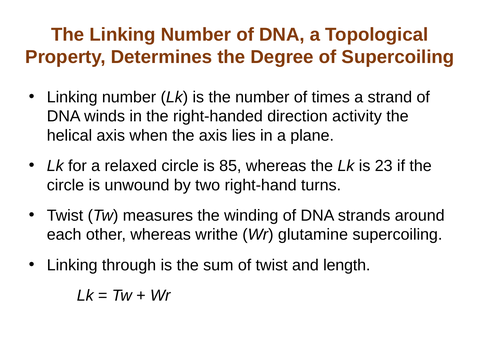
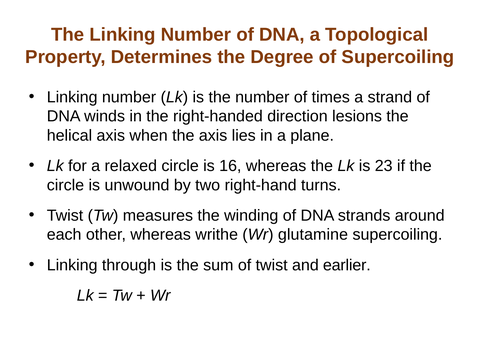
activity: activity -> lesions
85: 85 -> 16
length: length -> earlier
